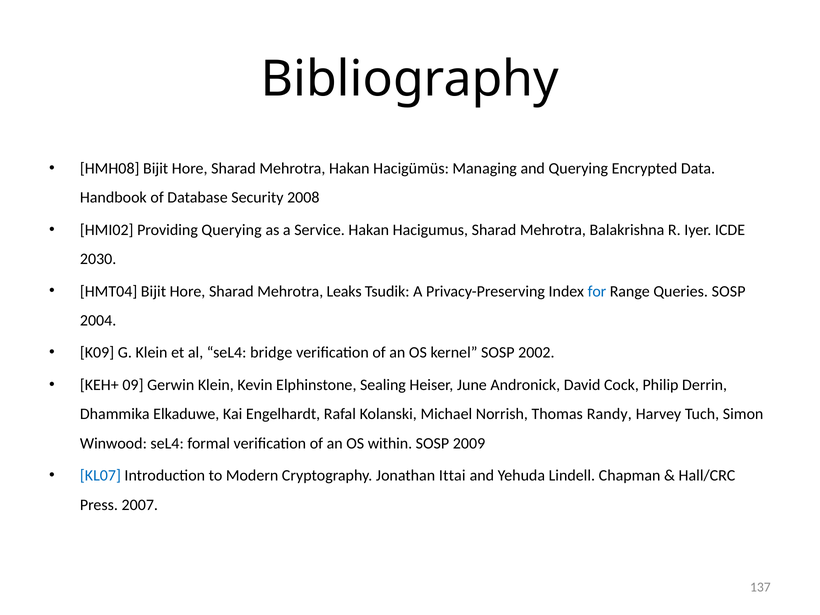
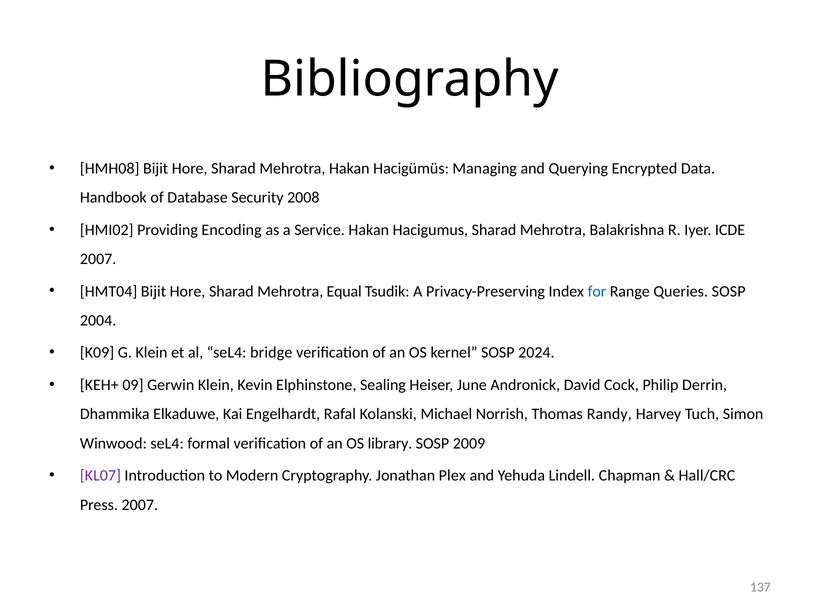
Providing Querying: Querying -> Encoding
2030 at (98, 259): 2030 -> 2007
Leaks: Leaks -> Equal
2002: 2002 -> 2024
within: within -> library
KL07 colour: blue -> purple
Ittai: Ittai -> Plex
